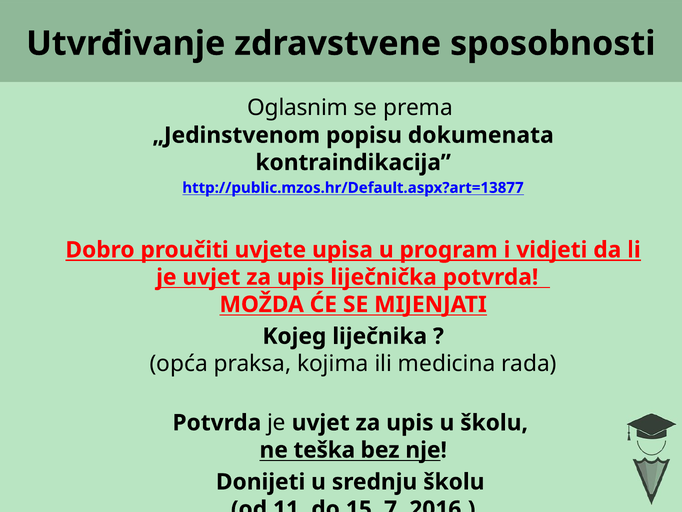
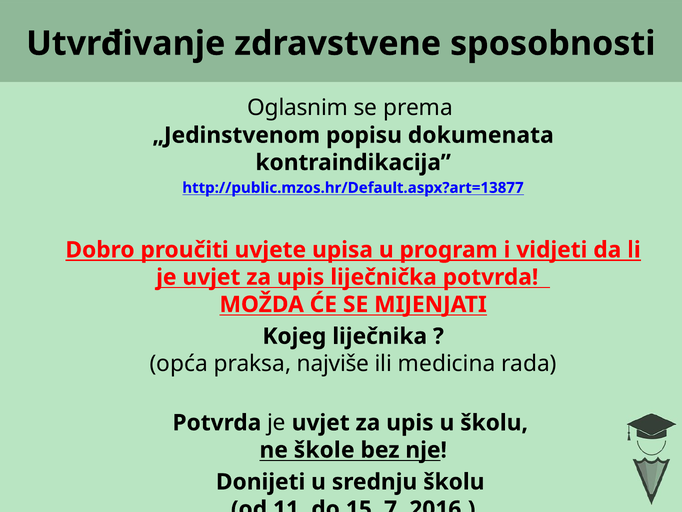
kojima: kojima -> najviše
teška: teška -> škole
